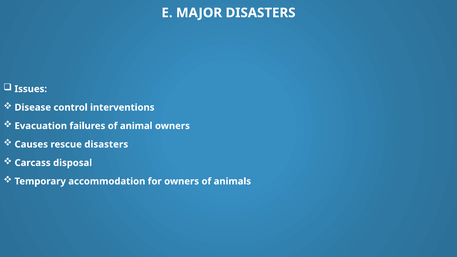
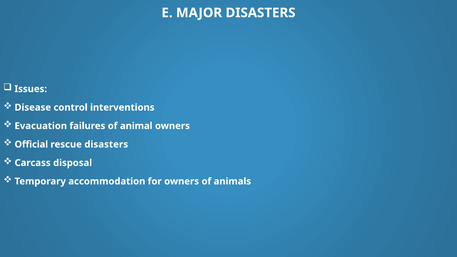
Causes: Causes -> Official
